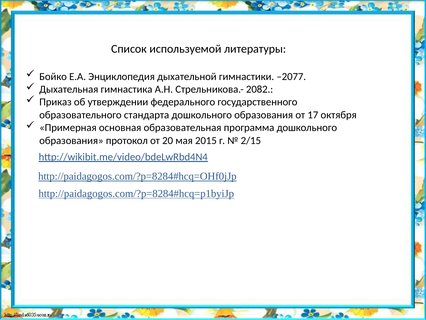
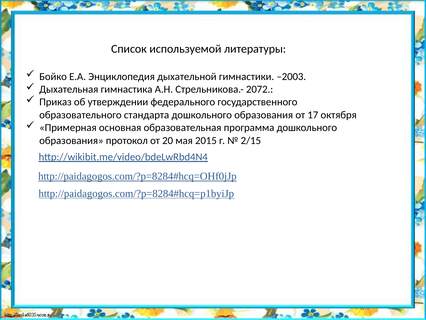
–2077: –2077 -> –2003
2082: 2082 -> 2072
